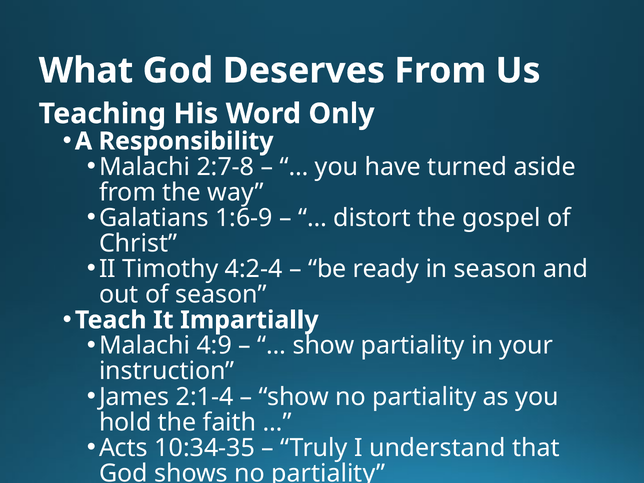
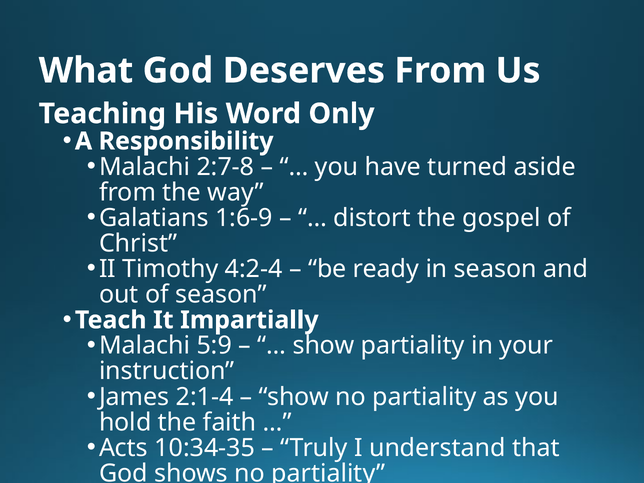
4:9: 4:9 -> 5:9
